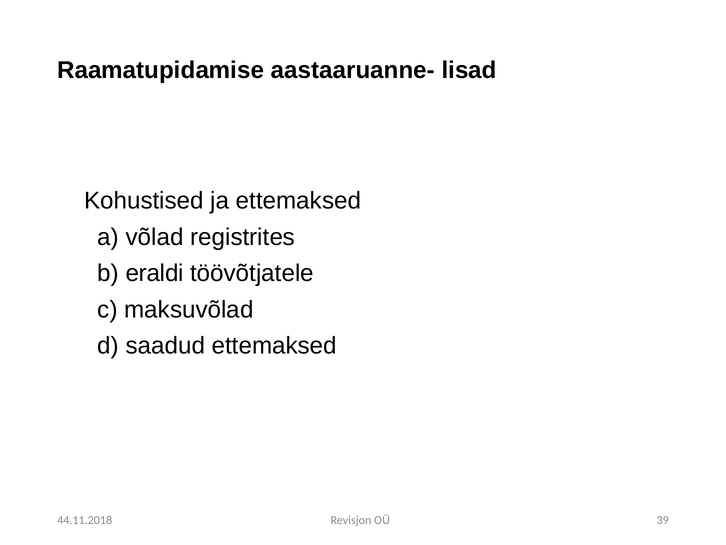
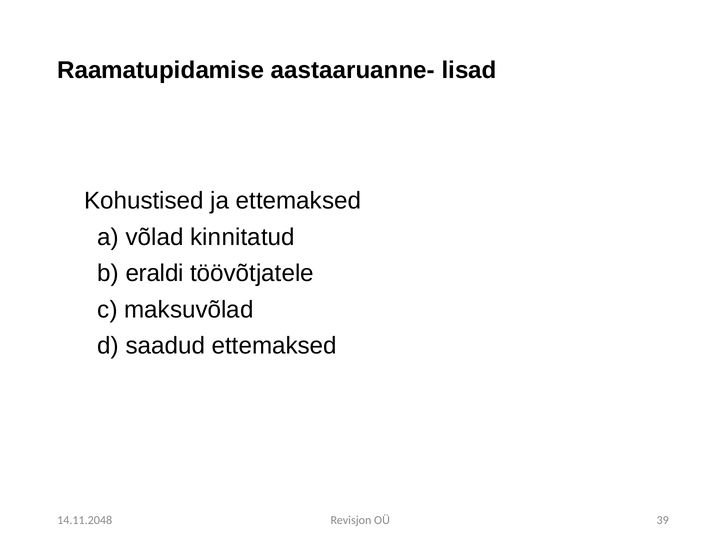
registrites: registrites -> kinnitatud
44.11.2018: 44.11.2018 -> 14.11.2048
